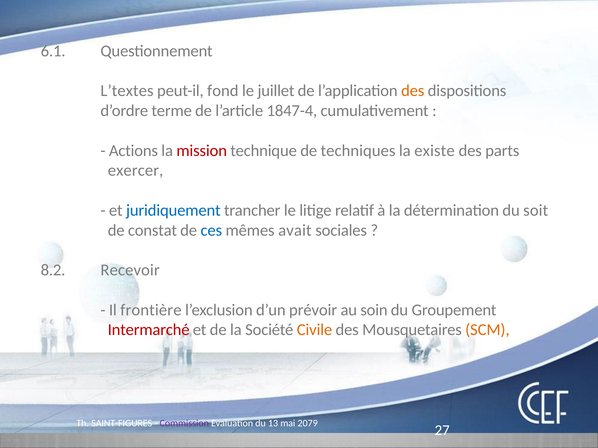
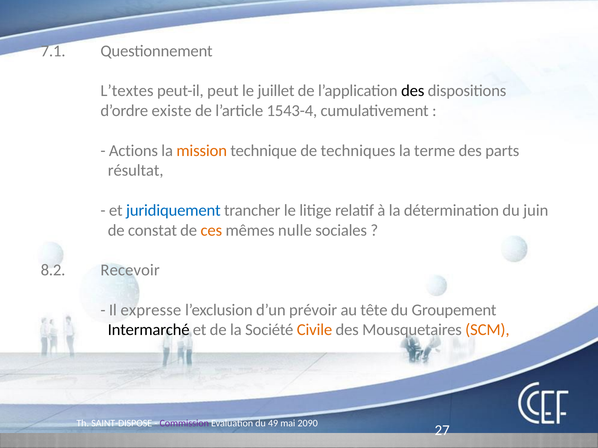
6.1: 6.1 -> 7.1
fond: fond -> peut
des at (413, 91) colour: orange -> black
terme: terme -> existe
1847-4: 1847-4 -> 1543-4
mission colour: red -> orange
existe: existe -> terme
exercer: exercer -> résultat
soit: soit -> juin
ces colour: blue -> orange
avait: avait -> nulle
frontière: frontière -> expresse
soin: soin -> tête
Intermarché colour: red -> black
SAINT-FIGURES: SAINT-FIGURES -> SAINT-DISPOSE
13: 13 -> 49
2079: 2079 -> 2090
